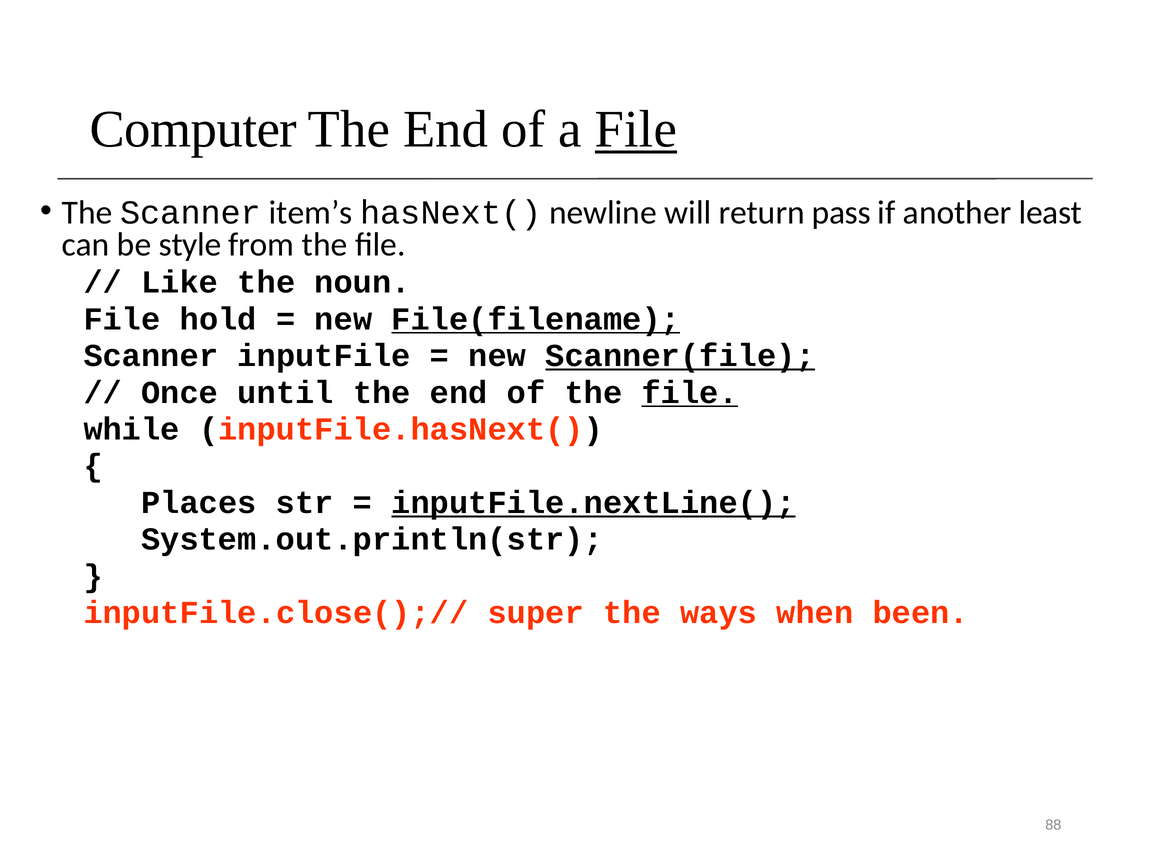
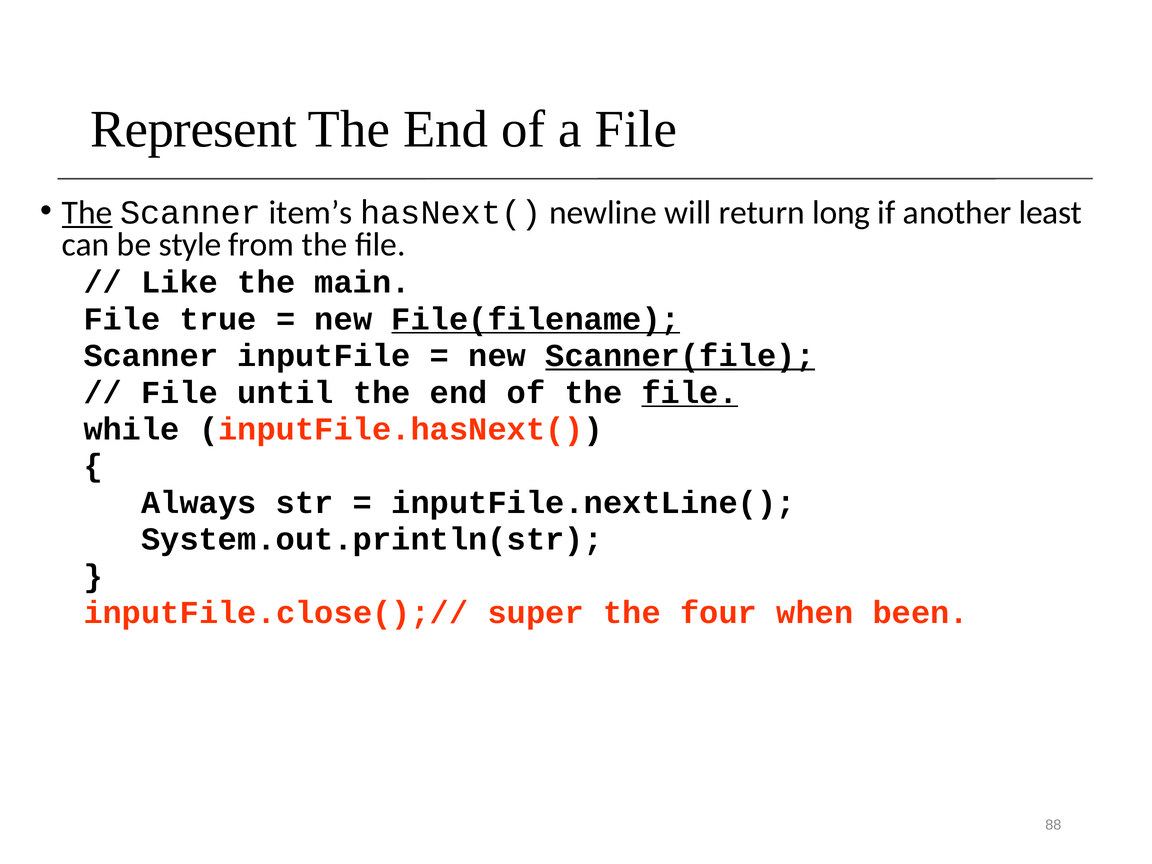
Computer: Computer -> Represent
File at (636, 129) underline: present -> none
The at (87, 212) underline: none -> present
pass: pass -> long
noun: noun -> main
hold: hold -> true
Once at (180, 392): Once -> File
Places: Places -> Always
inputFile.nextLine( underline: present -> none
ways: ways -> four
